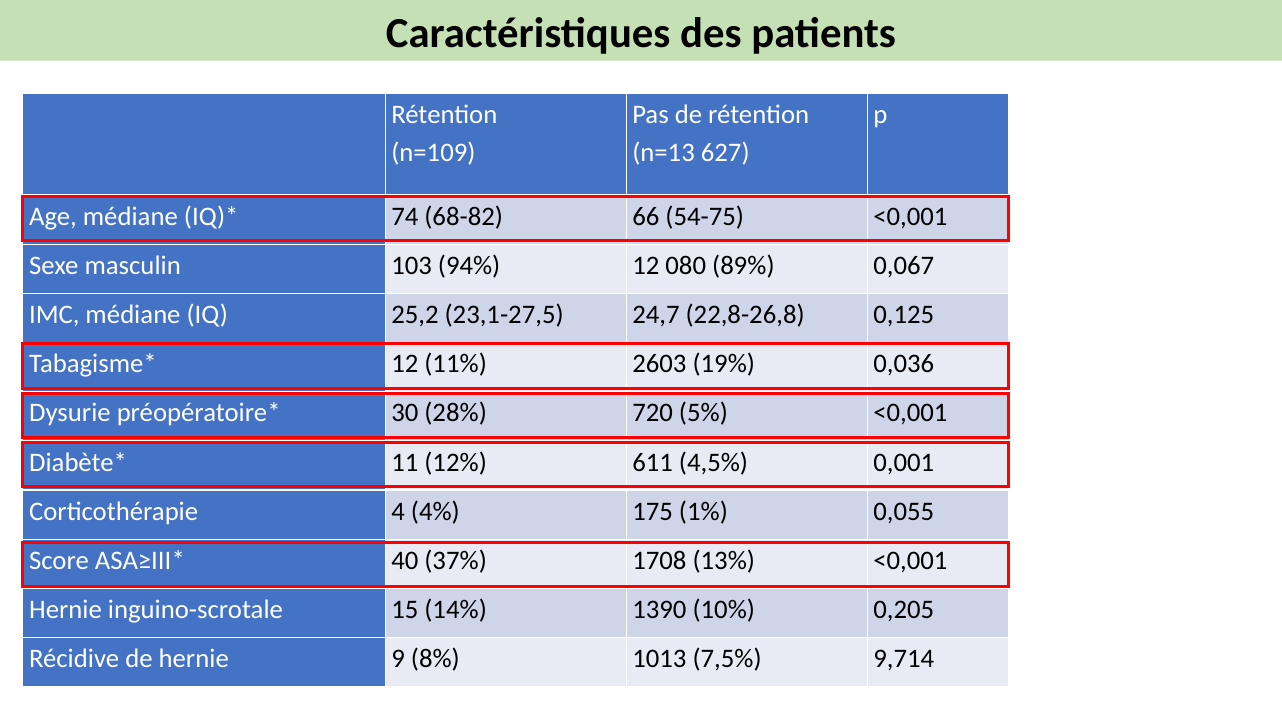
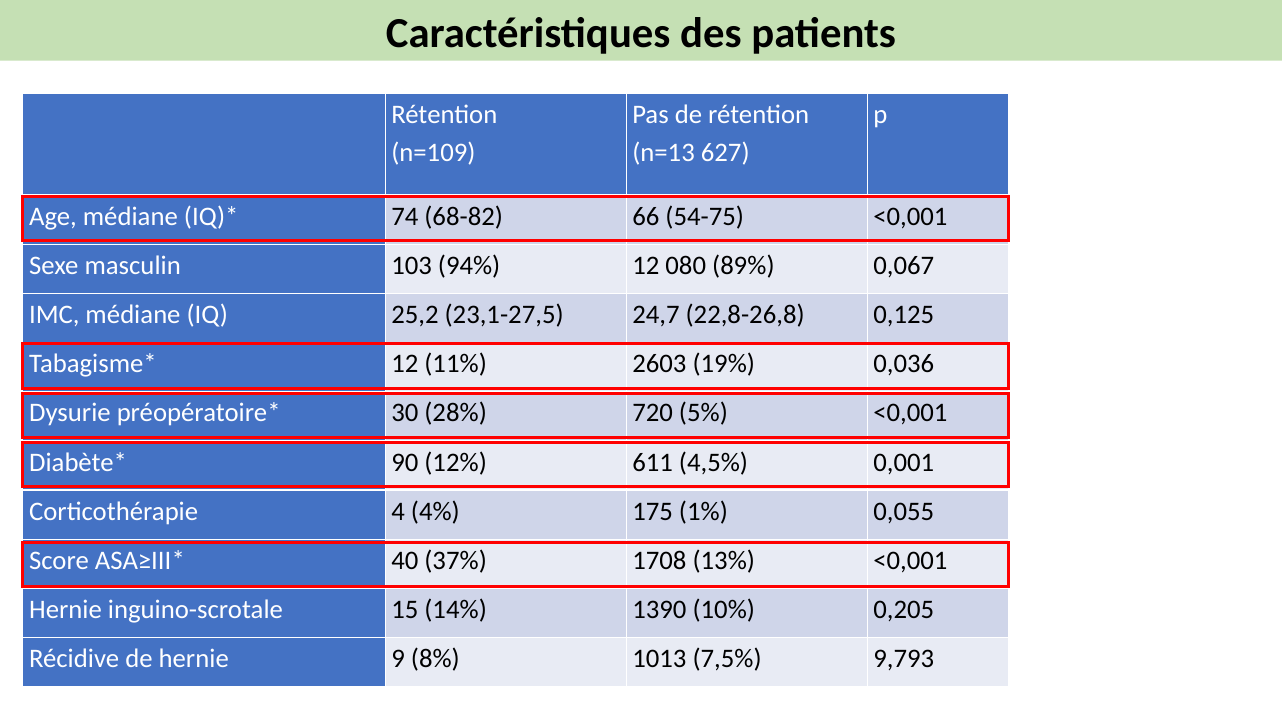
11: 11 -> 90
9,714: 9,714 -> 9,793
